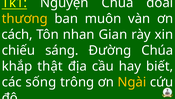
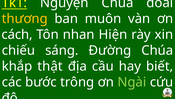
Gian: Gian -> Hiện
sống: sống -> bước
Ngài colour: yellow -> light green
